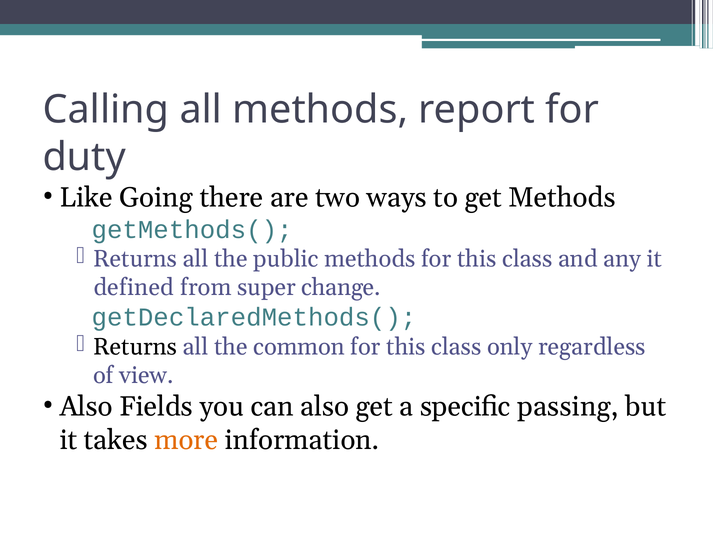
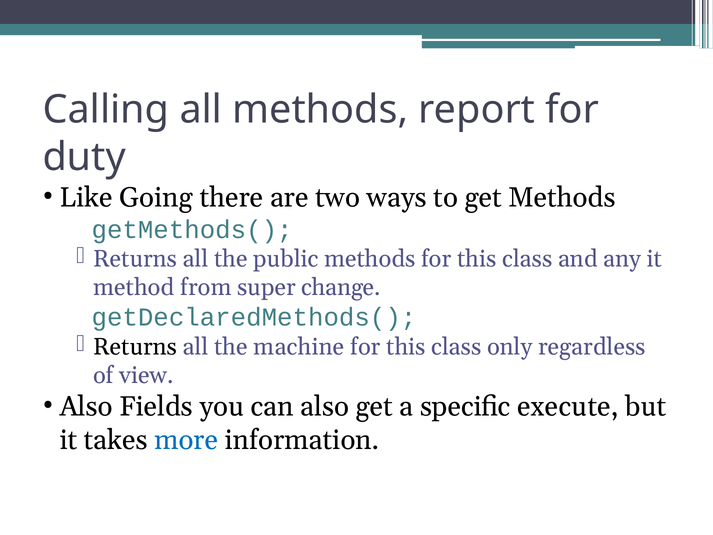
defined: defined -> method
common: common -> machine
passing: passing -> execute
more colour: orange -> blue
